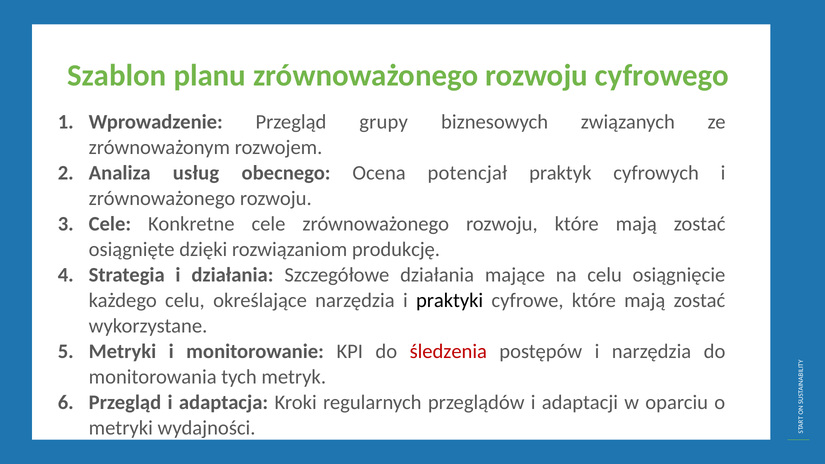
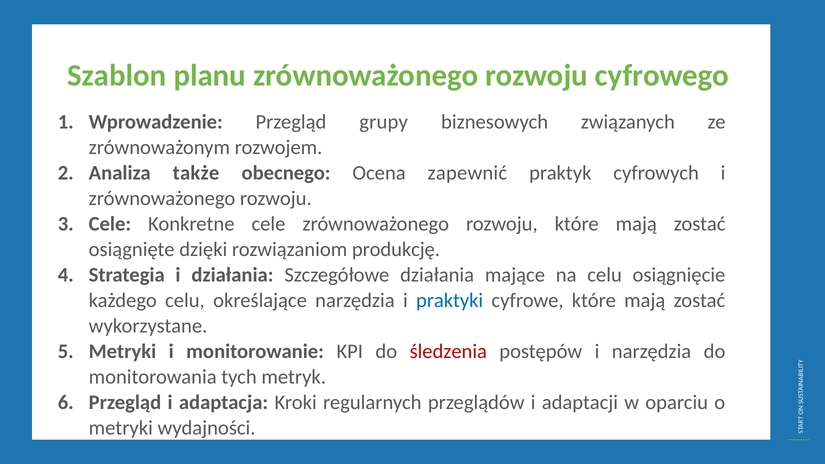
usług: usług -> także
potencjał: potencjał -> zapewnić
praktyki colour: black -> blue
